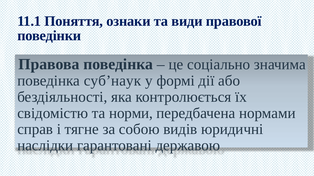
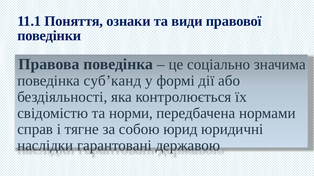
суб’наук: суб’наук -> суб’канд
видів: видів -> юрид
